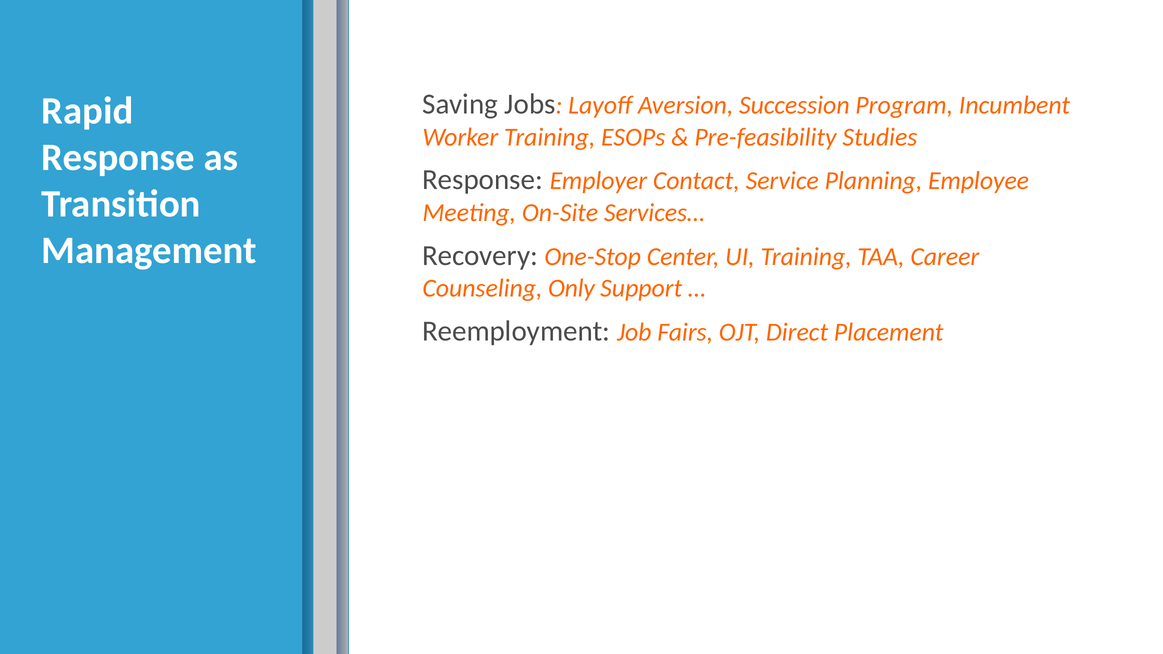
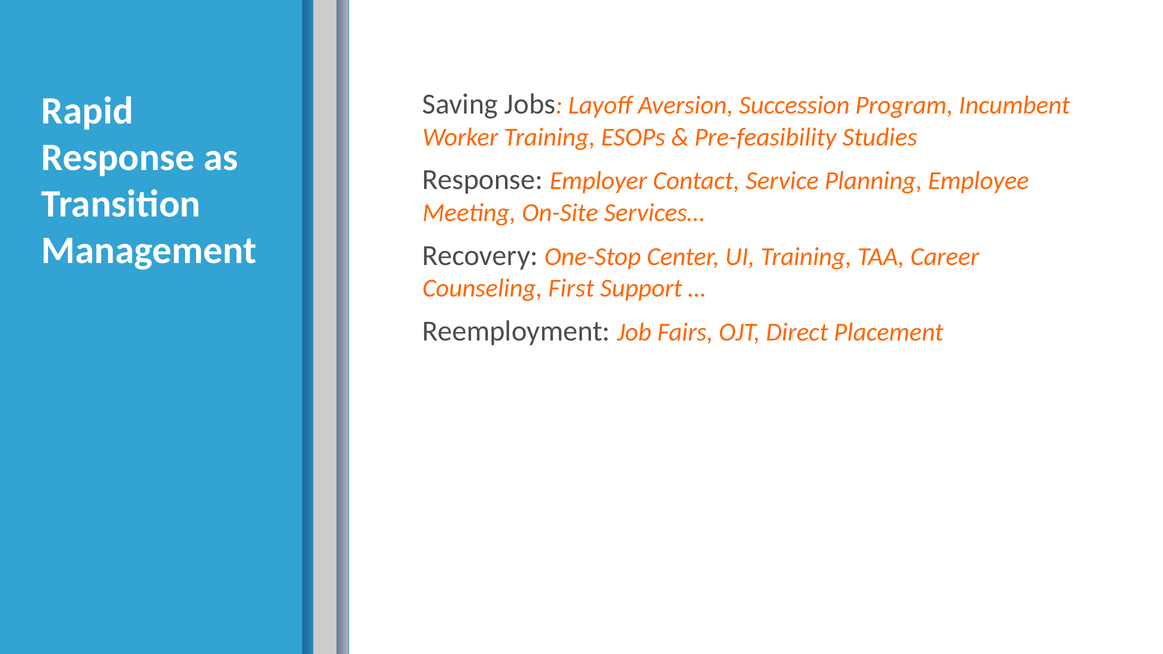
Only: Only -> First
